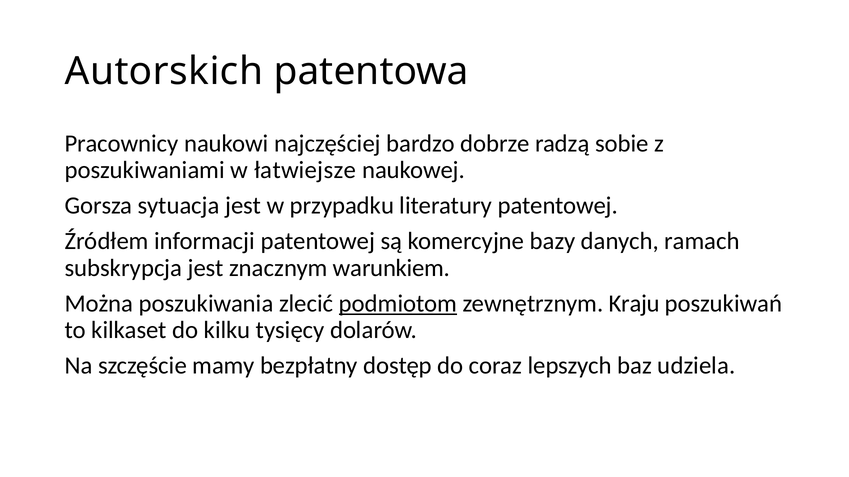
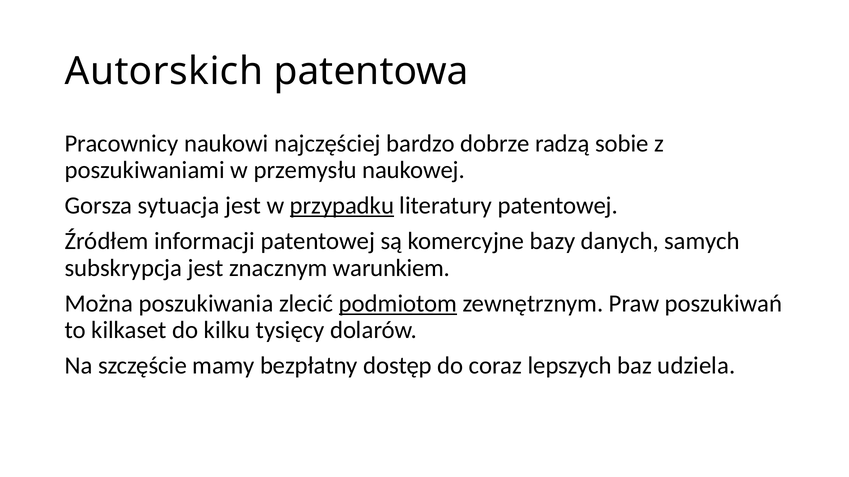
łatwiejsze: łatwiejsze -> przemysłu
przypadku underline: none -> present
ramach: ramach -> samych
Kraju: Kraju -> Praw
